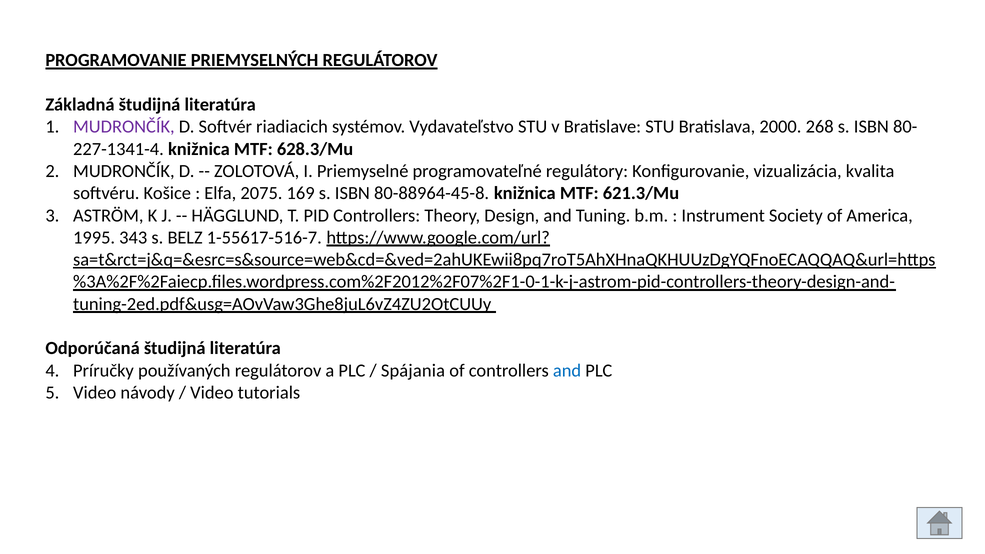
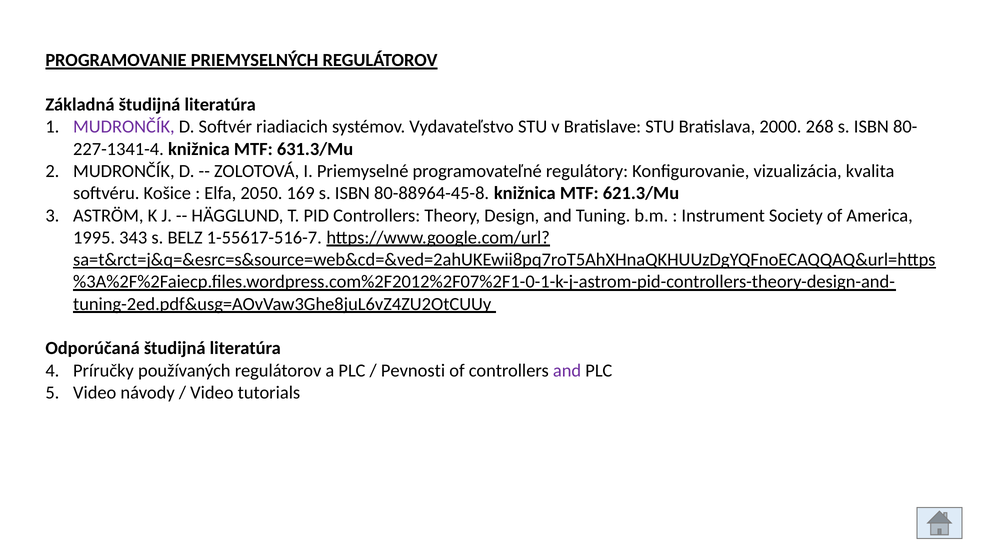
628.3/Mu: 628.3/Mu -> 631.3/Mu
2075: 2075 -> 2050
Spájania: Spájania -> Pevnosti
and at (567, 371) colour: blue -> purple
